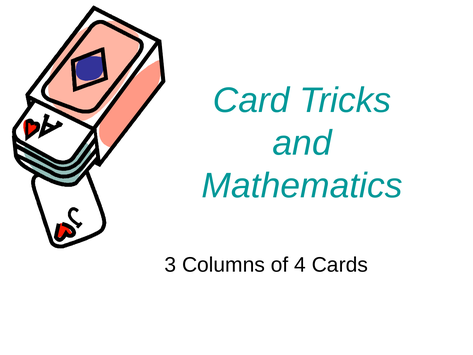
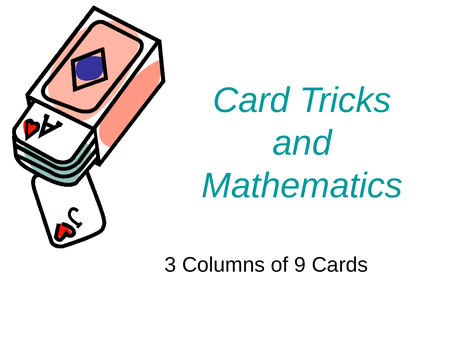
4: 4 -> 9
